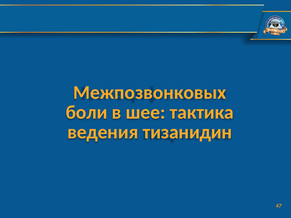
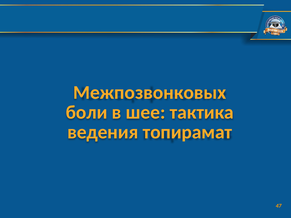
тизанидин: тизанидин -> топирамат
